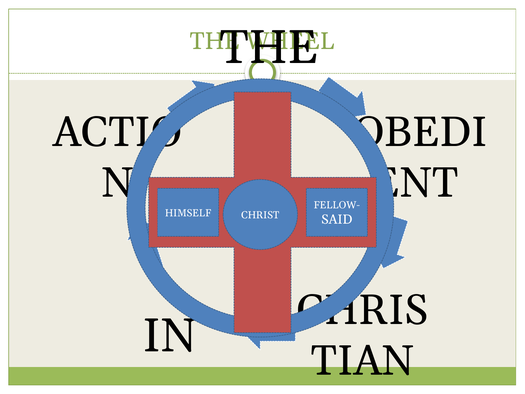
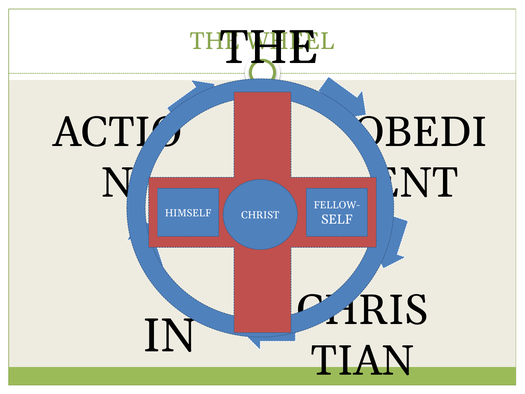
SAID: SAID -> SELF
